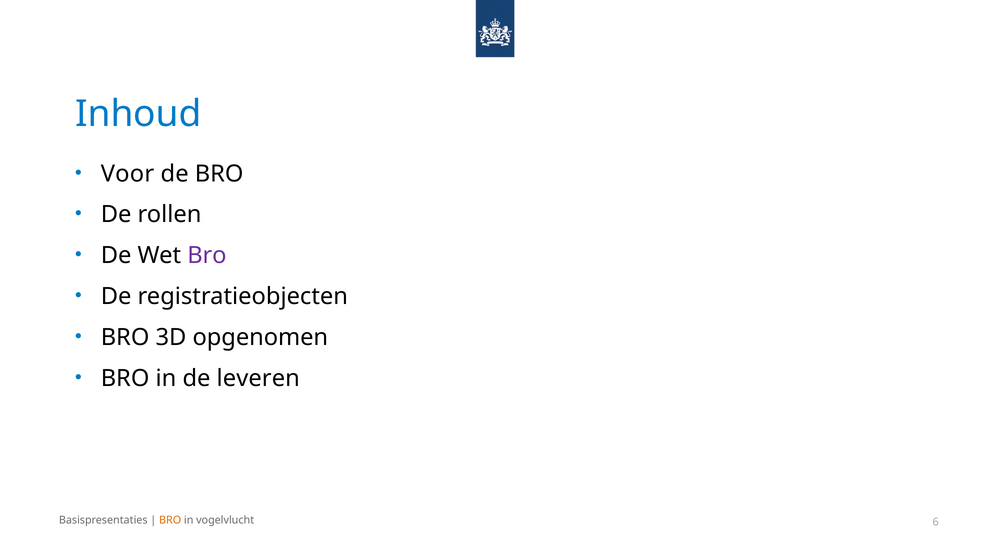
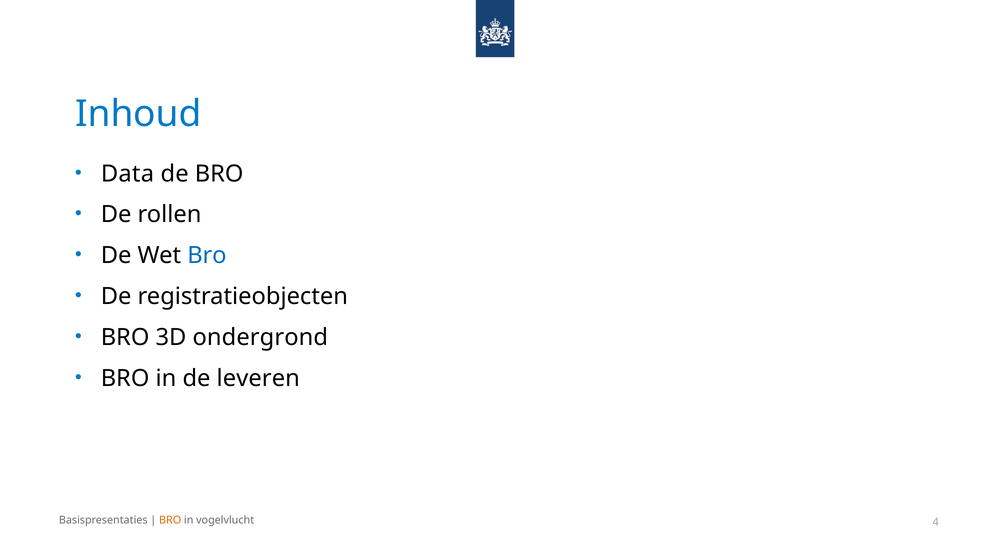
Voor: Voor -> Data
Bro at (207, 255) colour: purple -> blue
opgenomen: opgenomen -> ondergrond
6: 6 -> 4
